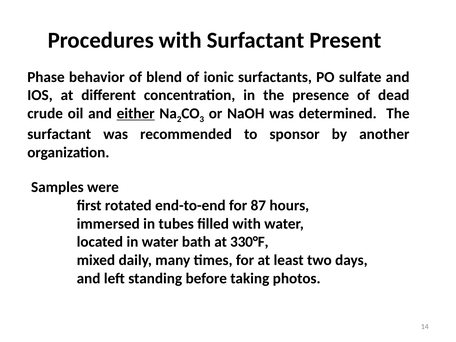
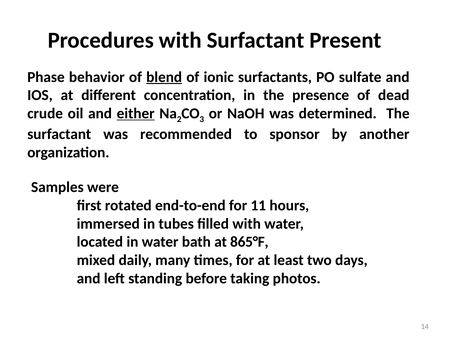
blend underline: none -> present
87: 87 -> 11
330°F: 330°F -> 865°F
